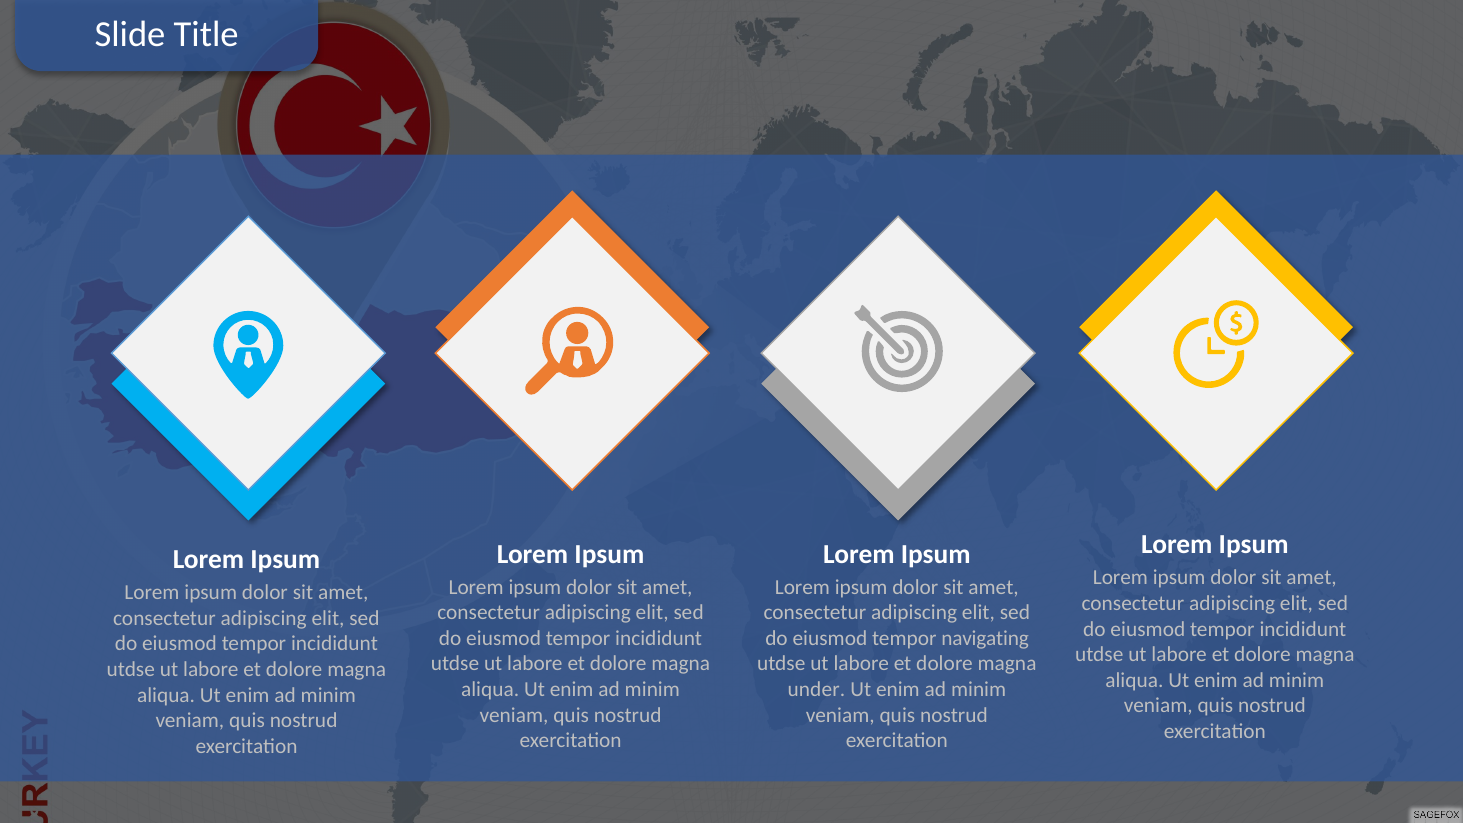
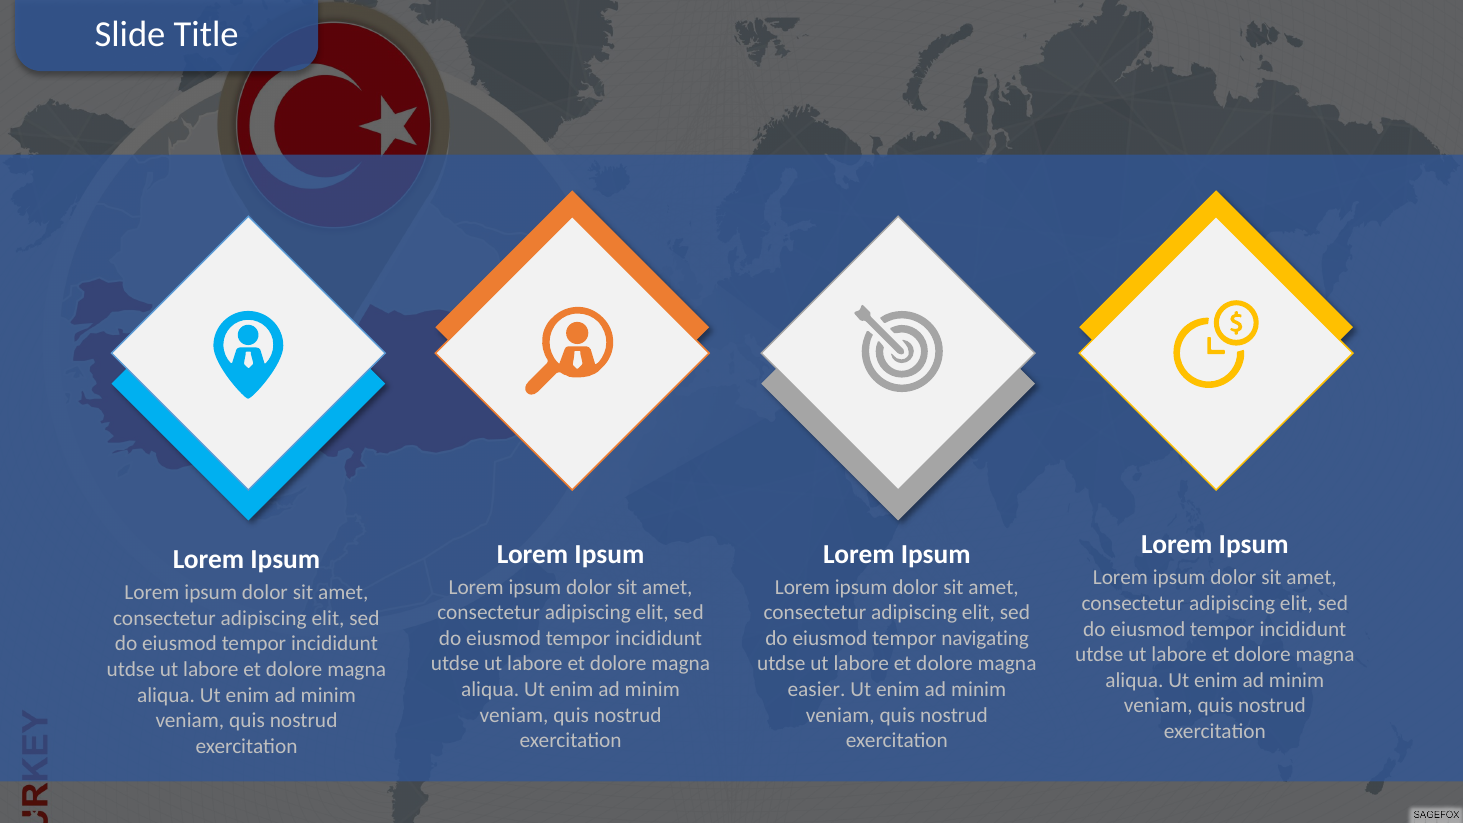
under: under -> easier
